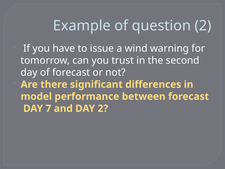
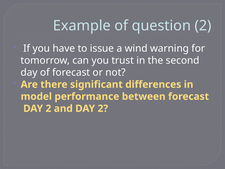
7 at (48, 108): 7 -> 2
